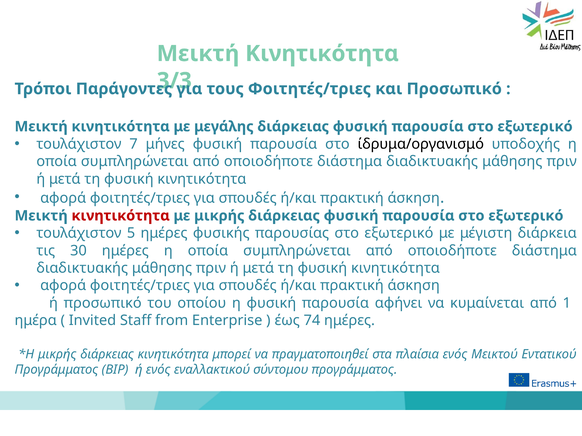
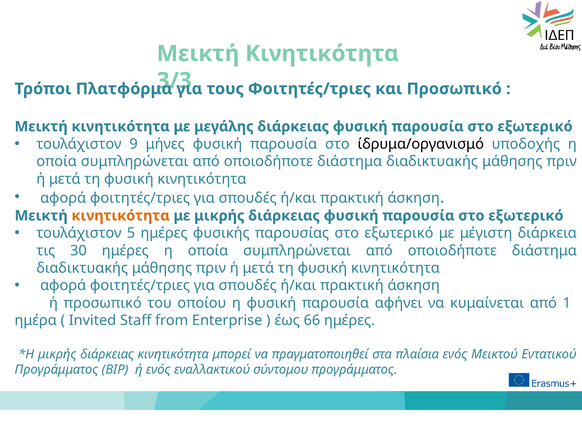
Παράγοντες: Παράγοντες -> Πλατφόρμα
7: 7 -> 9
κινητικότητα at (121, 216) colour: red -> orange
74: 74 -> 66
